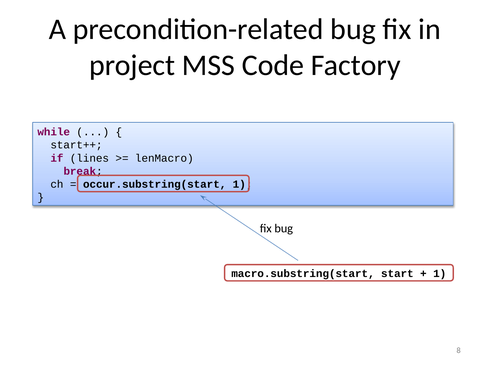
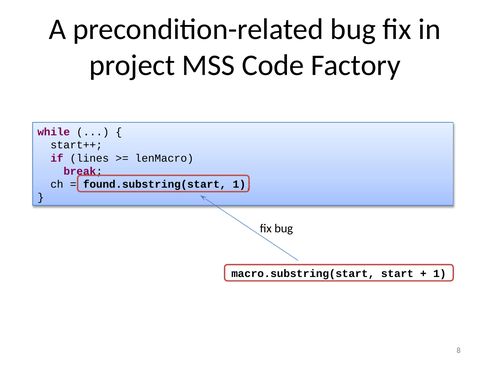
occur.substring(start: occur.substring(start -> found.substring(start
